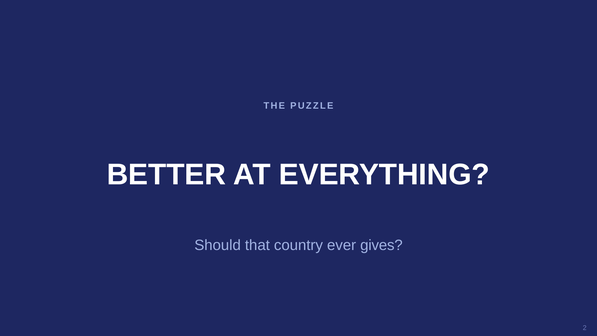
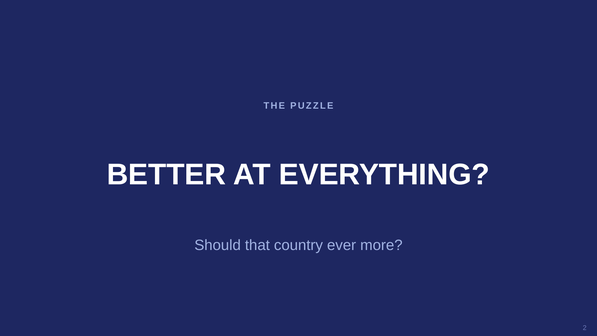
gives: gives -> more
